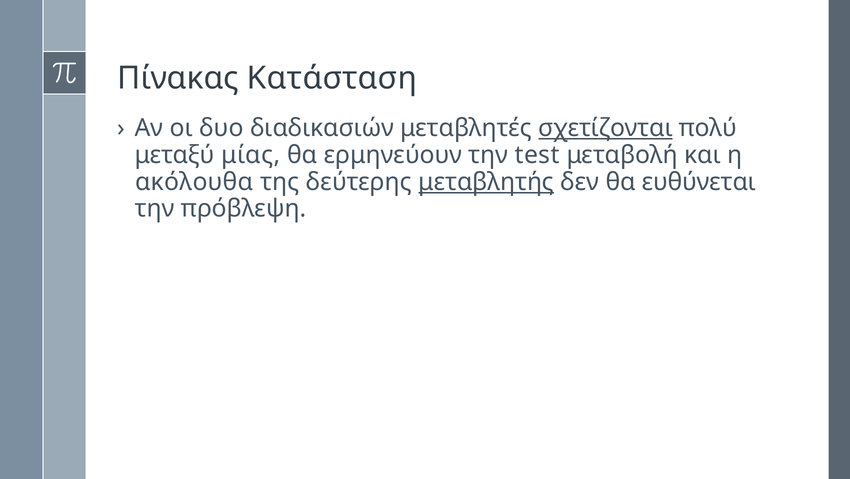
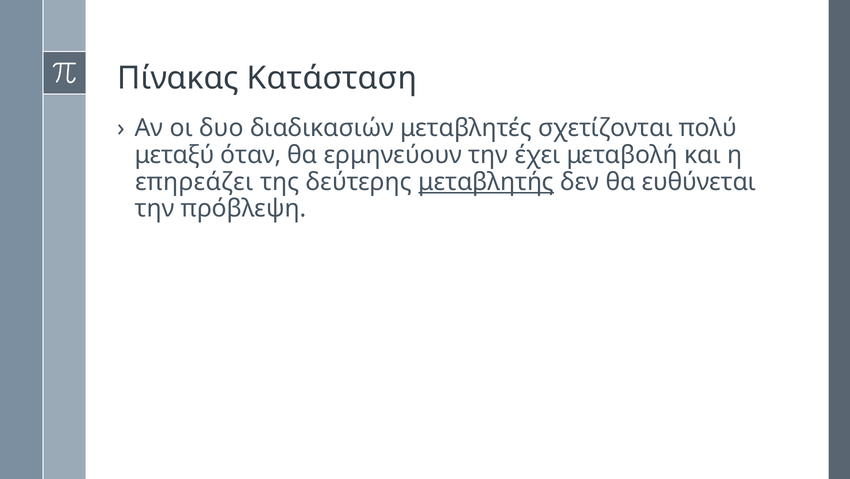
σχετίζονται underline: present -> none
μίας: μίας -> όταν
test: test -> έχει
ακόλουθα: ακόλουθα -> επηρεάζει
